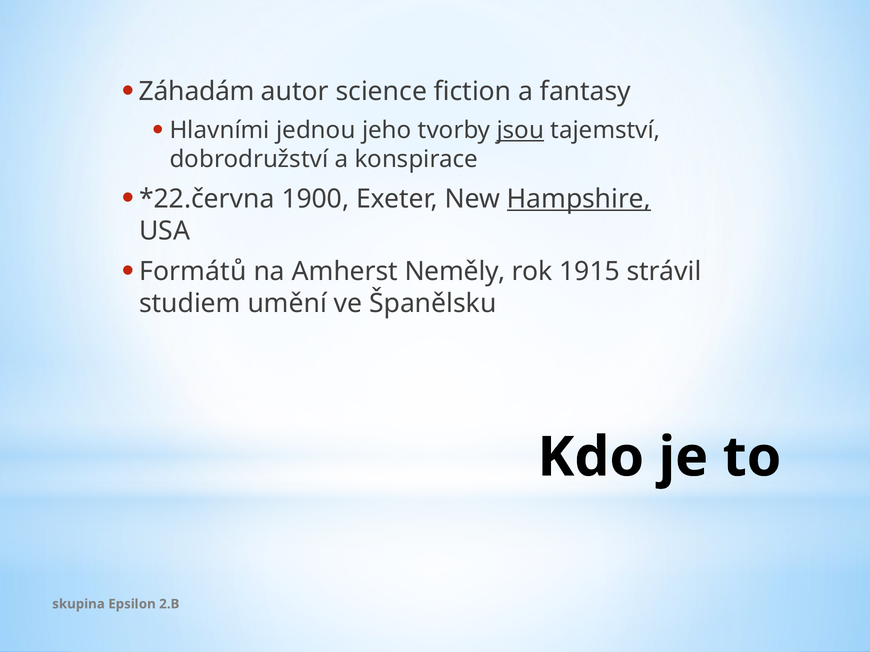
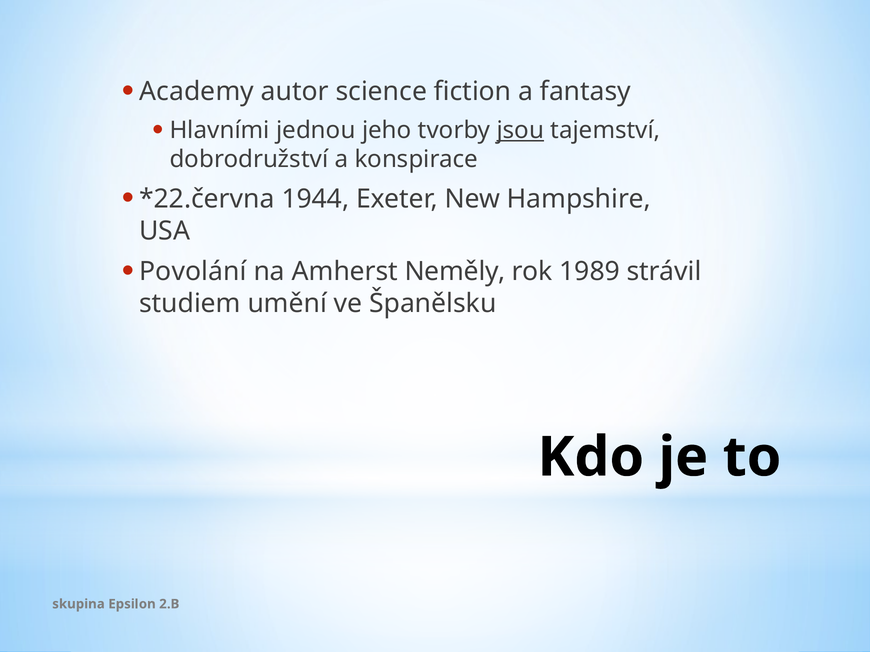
Záhadám: Záhadám -> Academy
1900: 1900 -> 1944
Hampshire underline: present -> none
Formátů: Formátů -> Povolání
1915: 1915 -> 1989
